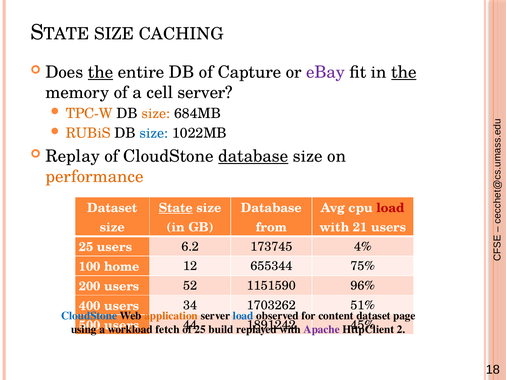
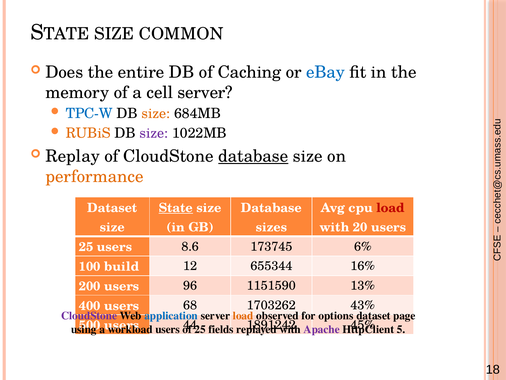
CACHING: CACHING -> COMMON
the at (100, 72) underline: present -> none
Capture: Capture -> Caching
eBay colour: purple -> blue
the at (404, 72) underline: present -> none
TPC-W colour: orange -> blue
size at (154, 133) colour: blue -> purple
from: from -> sizes
21: 21 -> 20
6.2: 6.2 -> 8.6
4%: 4% -> 6%
home: home -> build
75%: 75% -> 16%
52: 52 -> 96
96%: 96% -> 13%
34: 34 -> 68
51%: 51% -> 43%
CloudStone at (89, 316) colour: blue -> purple
application colour: orange -> blue
load at (243, 316) colour: blue -> orange
content: content -> options
fetch at (168, 329): fetch -> users
build: build -> fields
2: 2 -> 5
